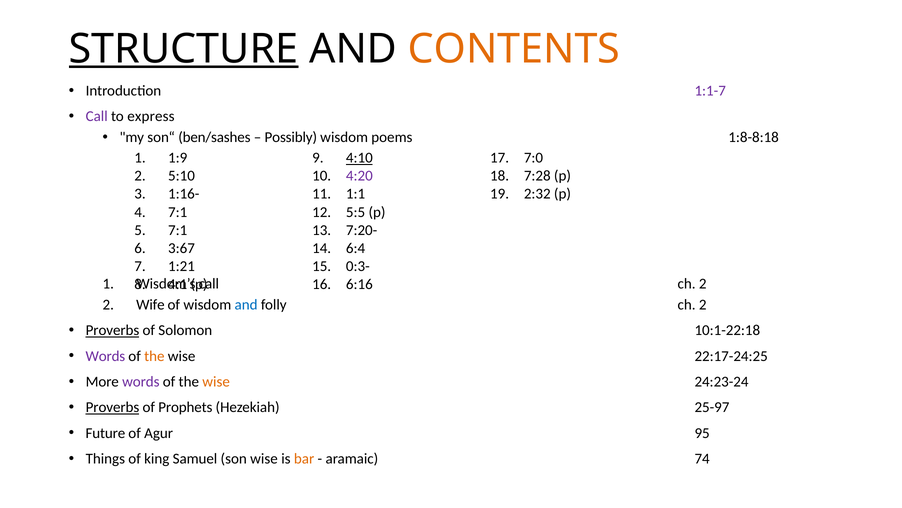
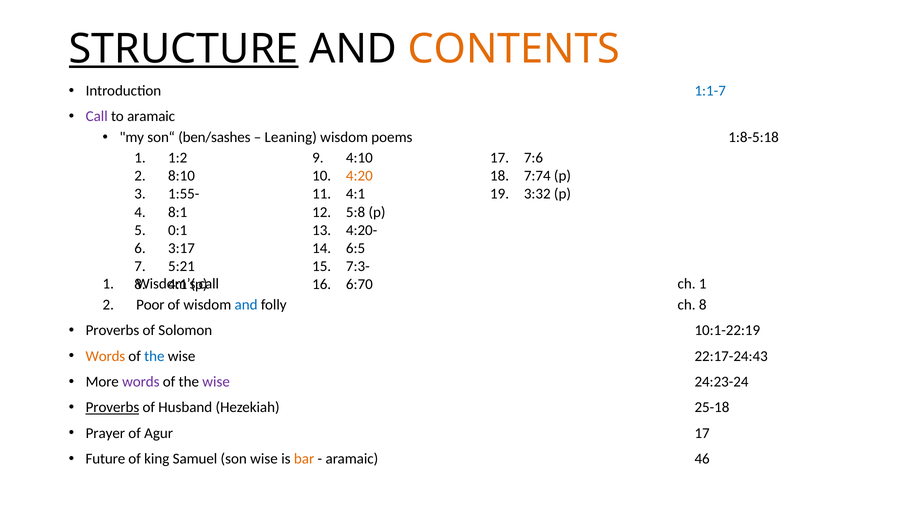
1:1-7 colour: purple -> blue
to express: express -> aramaic
Possibly: Possibly -> Leaning
1:8-8:18: 1:8-8:18 -> 1:8-5:18
1:9: 1:9 -> 1:2
4:10 underline: present -> none
7:0: 7:0 -> 7:6
5:10: 5:10 -> 8:10
4:20 colour: purple -> orange
7:28: 7:28 -> 7:74
1:16-: 1:16- -> 1:55-
1:1 at (356, 194): 1:1 -> 4:1
2:32: 2:32 -> 3:32
7:1 at (178, 212): 7:1 -> 8:1
5:5: 5:5 -> 5:8
7:1 at (178, 230): 7:1 -> 0:1
7:20-: 7:20- -> 4:20-
3:67: 3:67 -> 3:17
6:4: 6:4 -> 6:5
1:21: 1:21 -> 5:21
0:3-: 0:3- -> 7:3-
2 at (703, 284): 2 -> 1
6:16: 6:16 -> 6:70
Wife: Wife -> Poor
folly ch 2: 2 -> 8
Proverbs at (112, 330) underline: present -> none
10:1-22:18: 10:1-22:18 -> 10:1-22:19
Words at (105, 356) colour: purple -> orange
the at (154, 356) colour: orange -> blue
22:17-24:25: 22:17-24:25 -> 22:17-24:43
wise at (216, 381) colour: orange -> purple
Prophets: Prophets -> Husband
25-97: 25-97 -> 25-18
Future: Future -> Prayer
Agur 95: 95 -> 17
Things: Things -> Future
74: 74 -> 46
